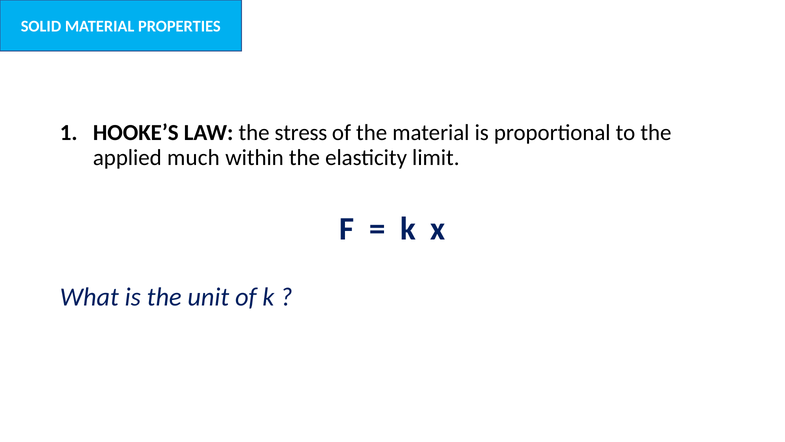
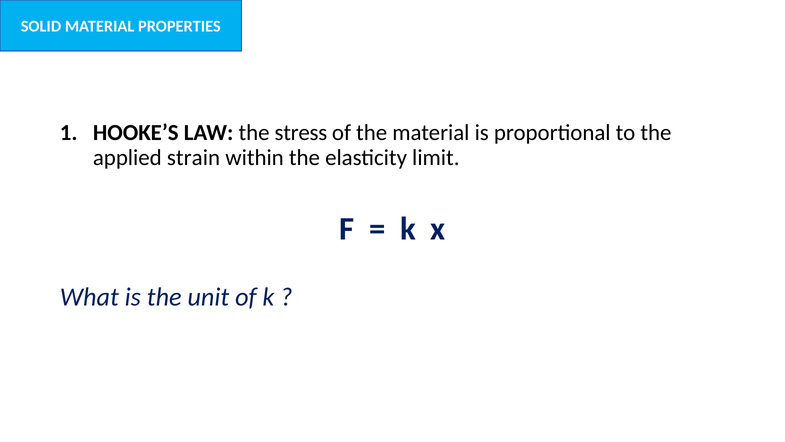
much: much -> strain
